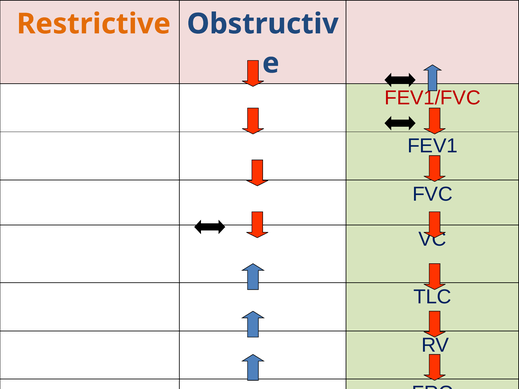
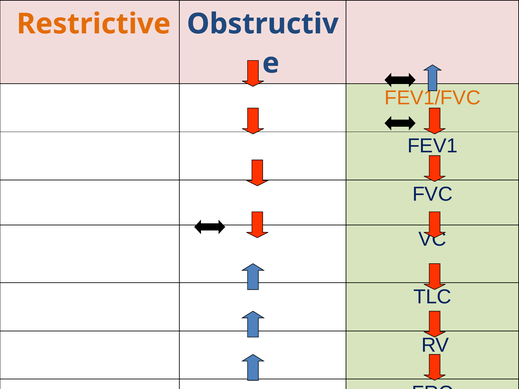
FEV1/FVC colour: red -> orange
